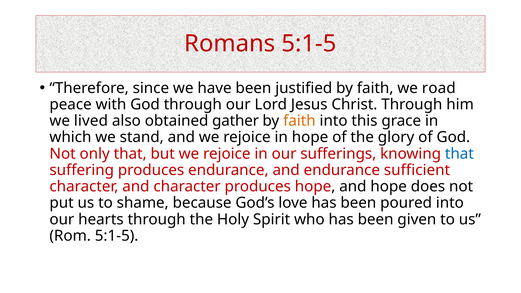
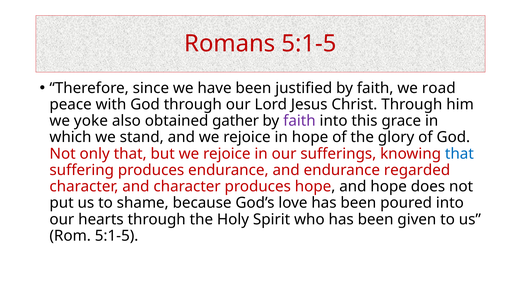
lived: lived -> yoke
faith at (299, 121) colour: orange -> purple
sufficient: sufficient -> regarded
